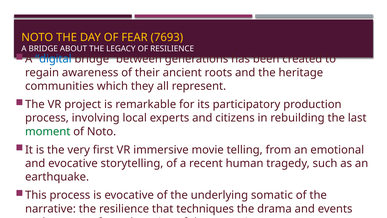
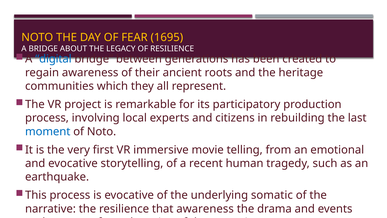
7693: 7693 -> 1695
moment colour: green -> blue
that techniques: techniques -> awareness
